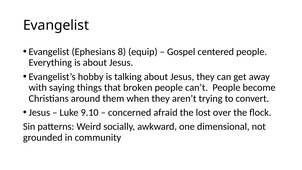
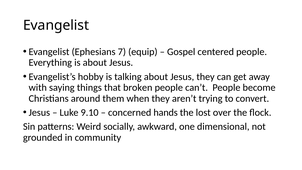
8: 8 -> 7
afraid: afraid -> hands
